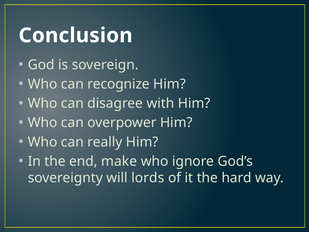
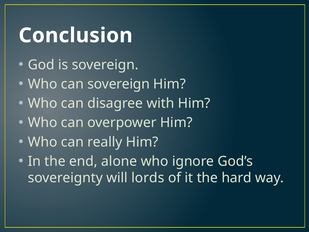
can recognize: recognize -> sovereign
make: make -> alone
